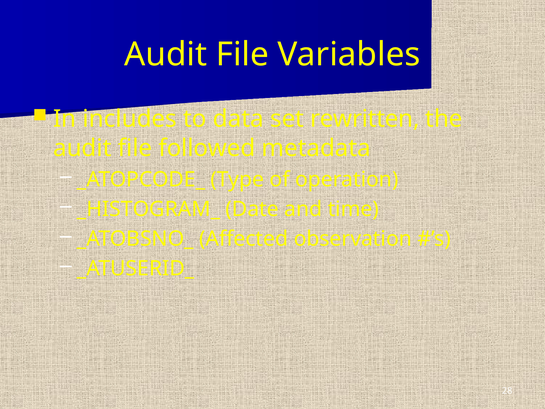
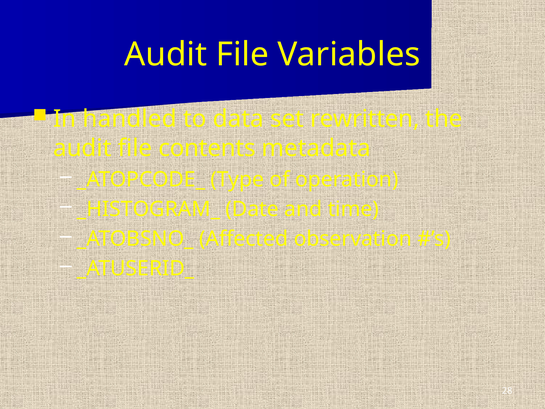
includes: includes -> handled
followed: followed -> contents
